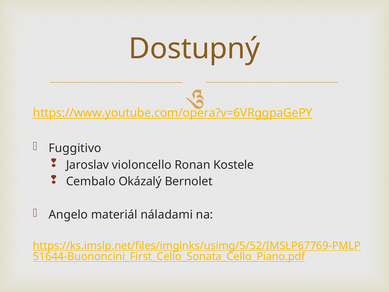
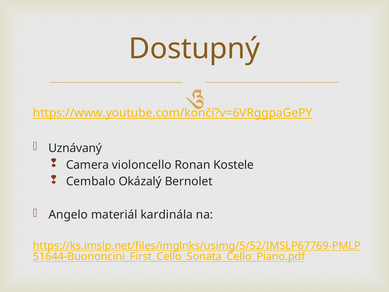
https://www.youtube.com/opera?v=6VRggpaGePY: https://www.youtube.com/opera?v=6VRggpaGePY -> https://www.youtube.com/končí?v=6VRggpaGePY
Fuggitivo: Fuggitivo -> Uznávaný
Jaroslav: Jaroslav -> Camera
náladami: náladami -> kardinála
